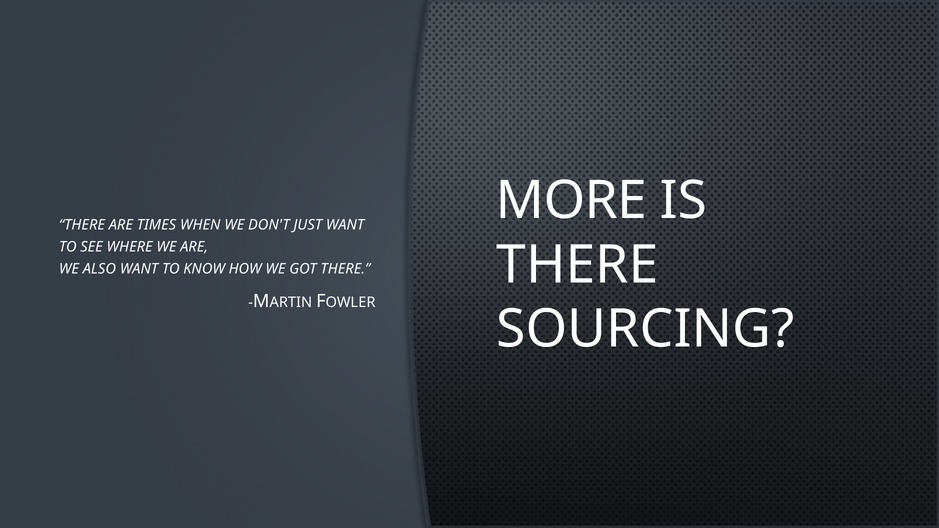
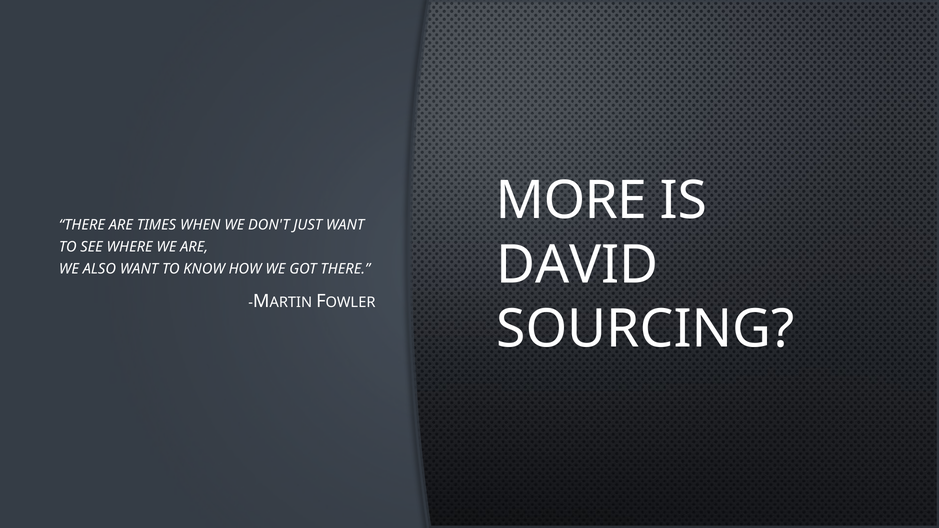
THERE at (577, 265): THERE -> DAVID
